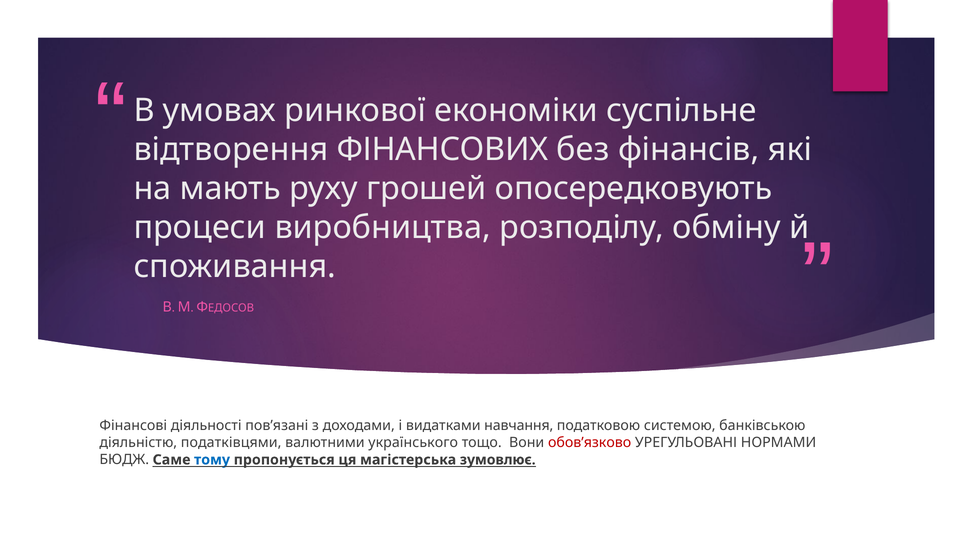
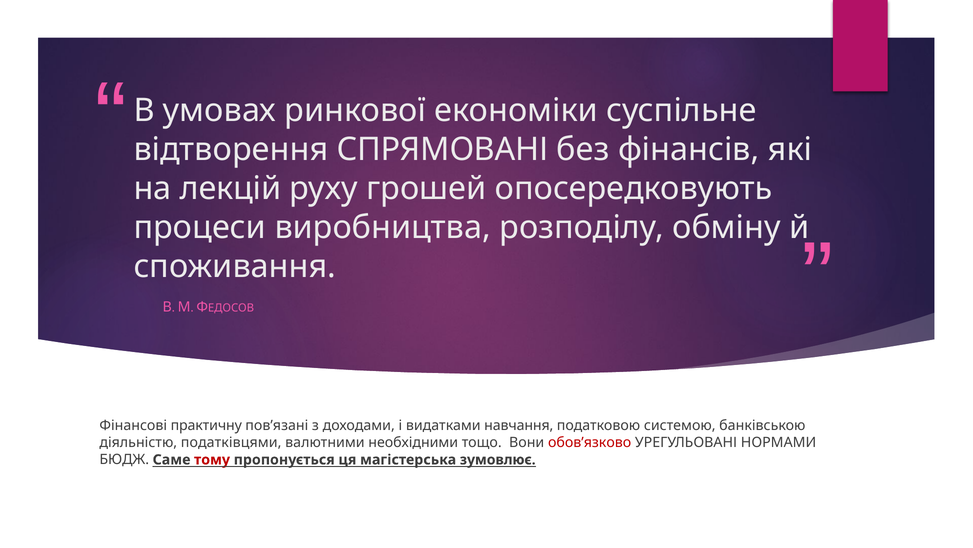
ФІНАНСОВИХ: ФІНАНСОВИХ -> СПРЯМОВАНІ
мають: мають -> лекцій
діяльності: діяльності -> практичну
українського: українського -> необхідними
тому colour: blue -> red
